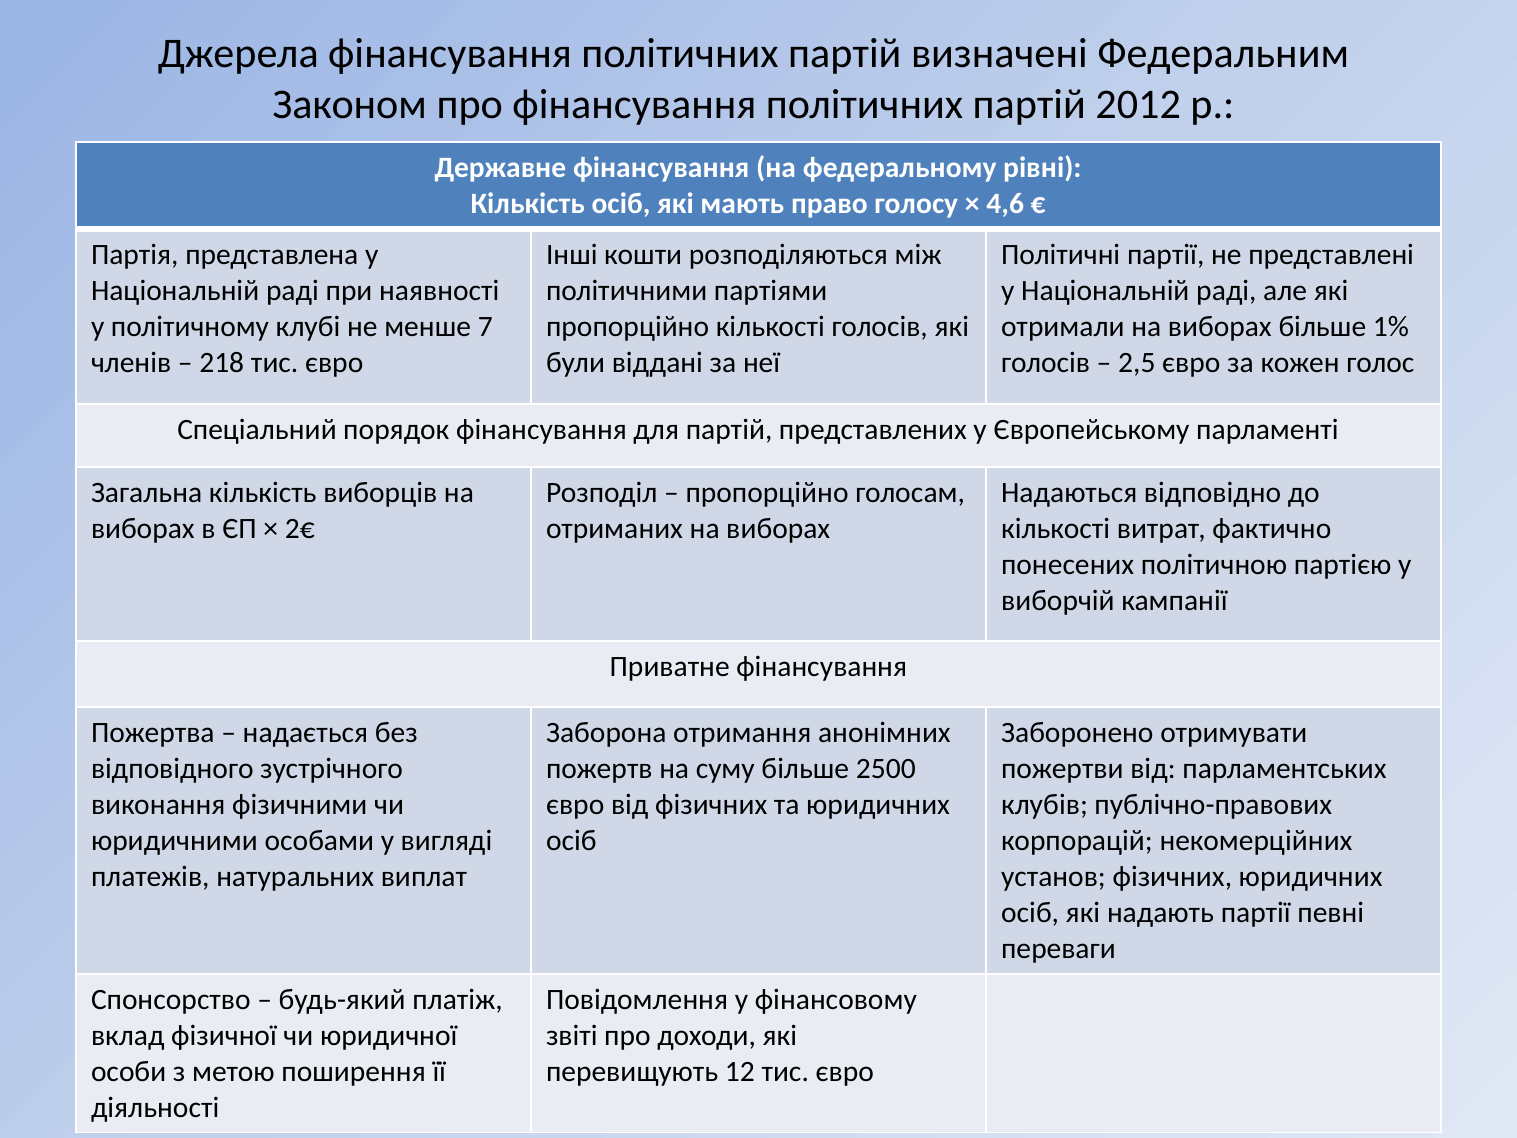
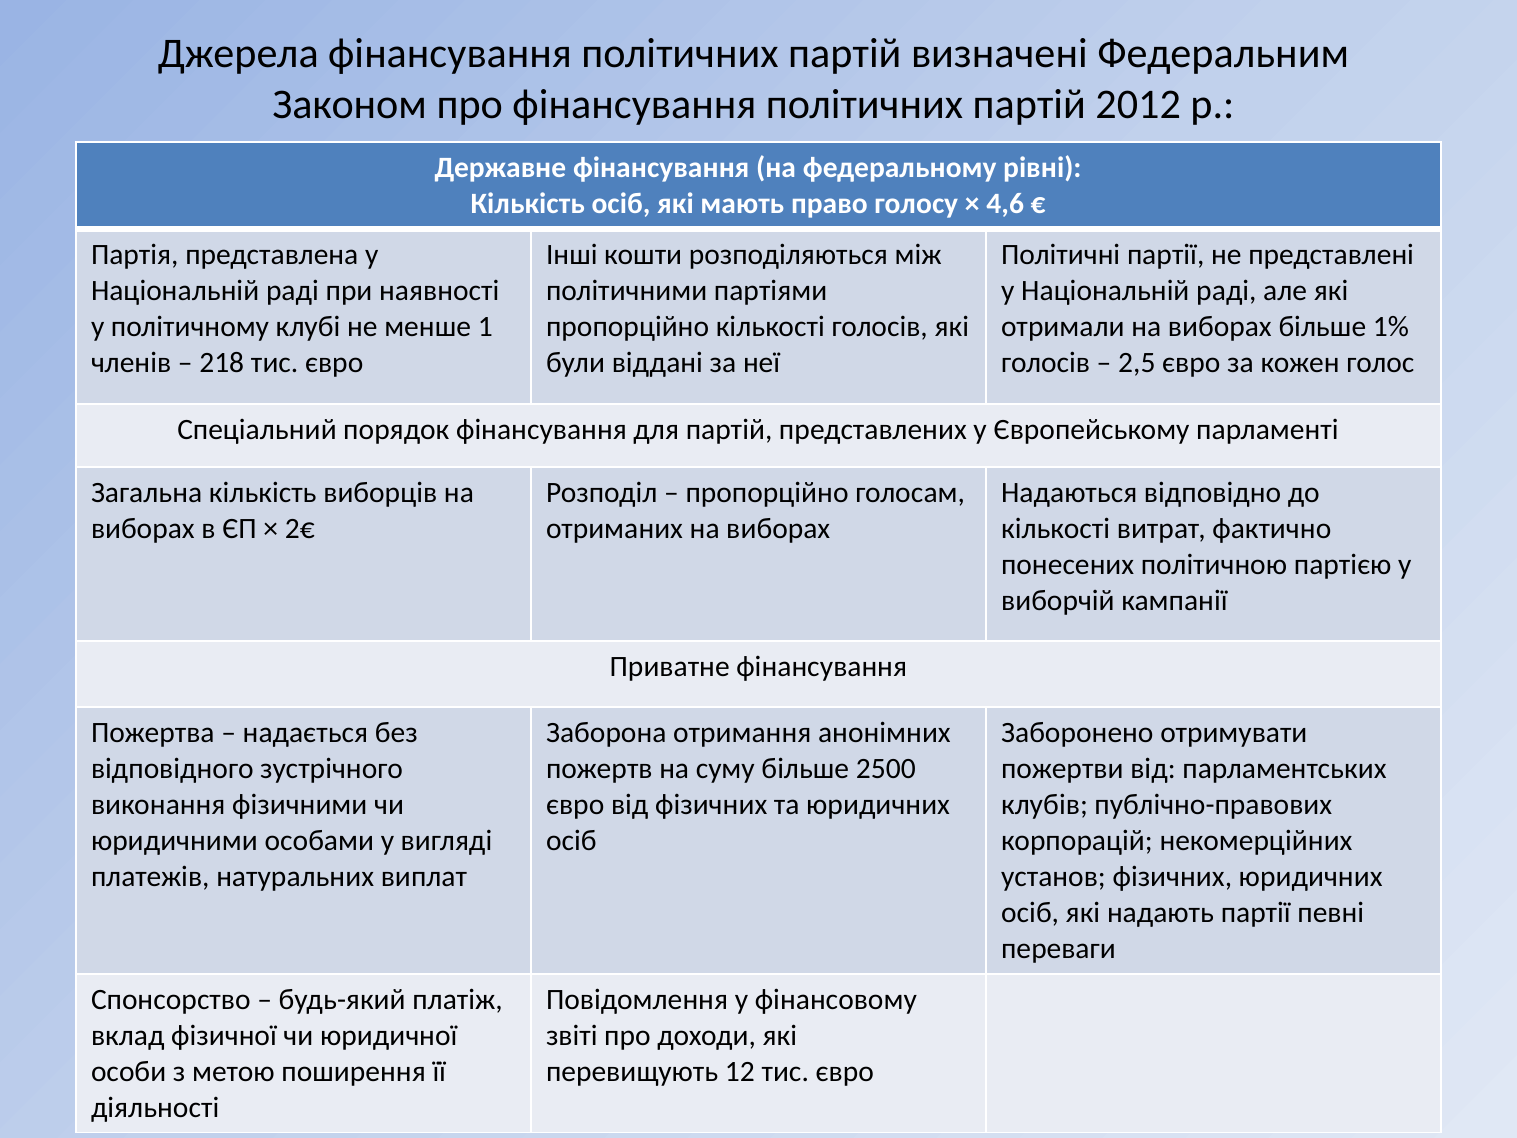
7: 7 -> 1
